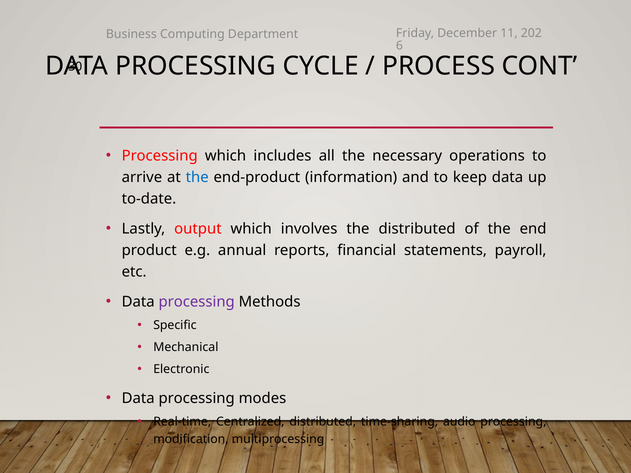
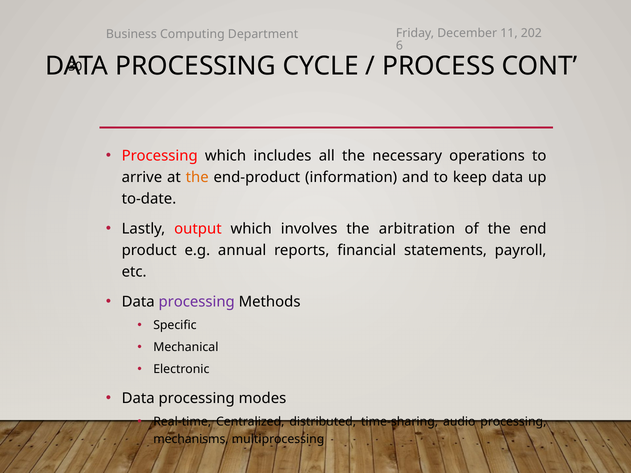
the at (197, 177) colour: blue -> orange
the distributed: distributed -> arbitration
modification: modification -> mechanisms
